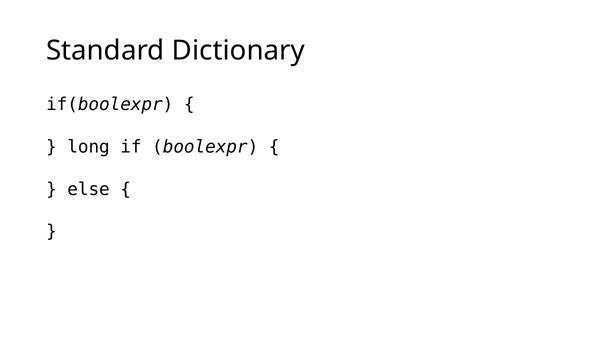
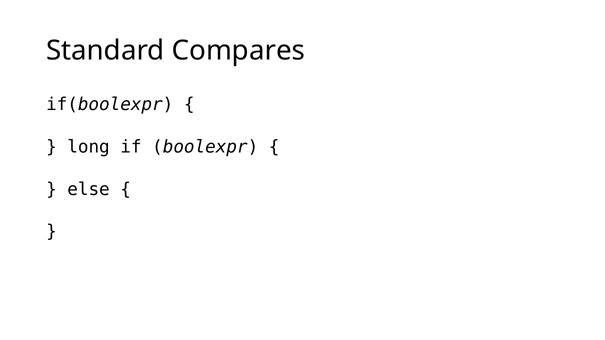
Dictionary: Dictionary -> Compares
